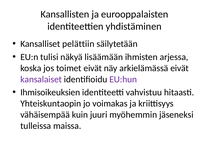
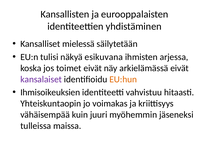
pelättiin: pelättiin -> mielessä
lisäämään: lisäämään -> esikuvana
EU:hun colour: purple -> orange
